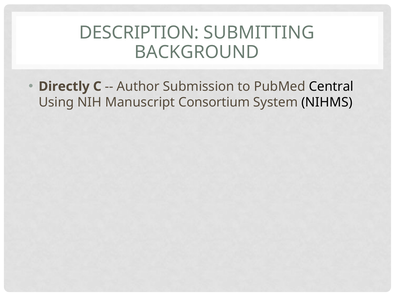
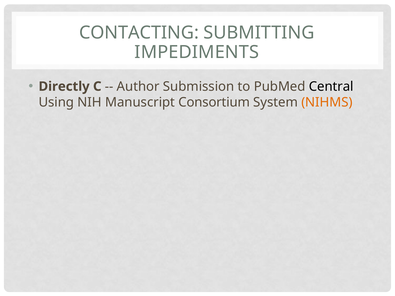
DESCRIPTION: DESCRIPTION -> CONTACTING
BACKGROUND: BACKGROUND -> IMPEDIMENTS
NIHMS colour: black -> orange
